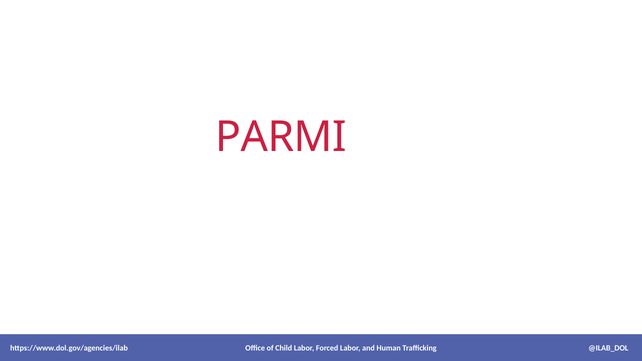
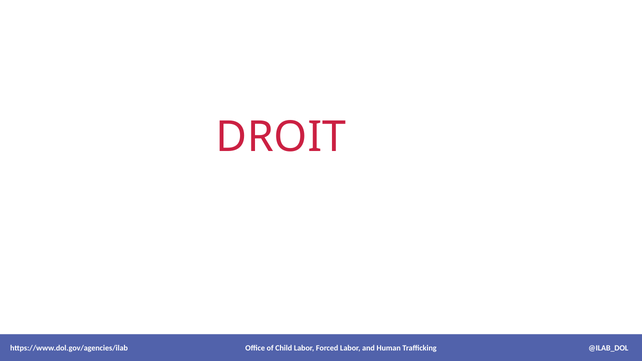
PARMI: PARMI -> DROIT
